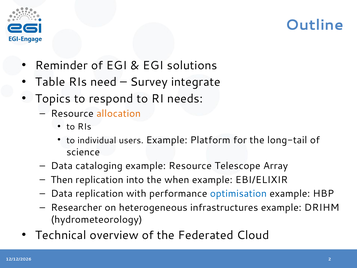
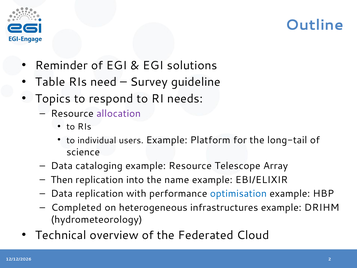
integrate: integrate -> guideline
allocation colour: orange -> purple
when: when -> name
Researcher: Researcher -> Completed
